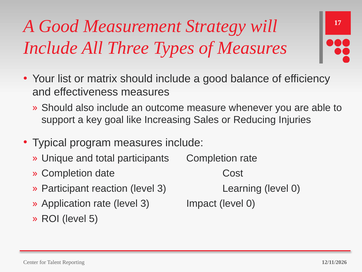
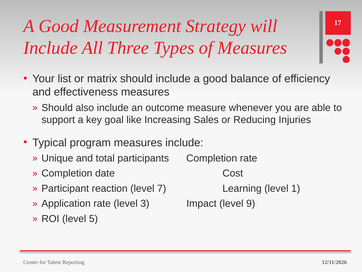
reaction level 3: 3 -> 7
Learning level 0: 0 -> 1
Impact level 0: 0 -> 9
